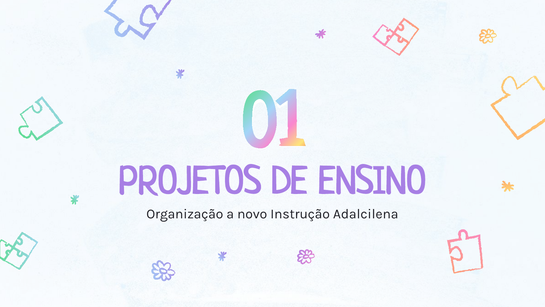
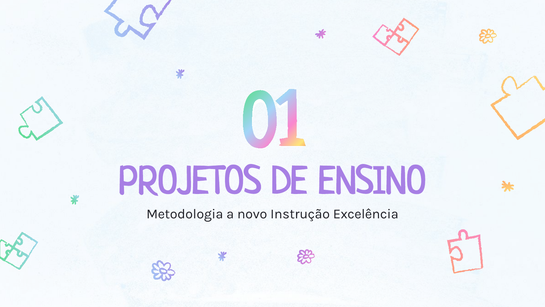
Organização: Organização -> Metodologia
Adalcilena: Adalcilena -> Excelência
